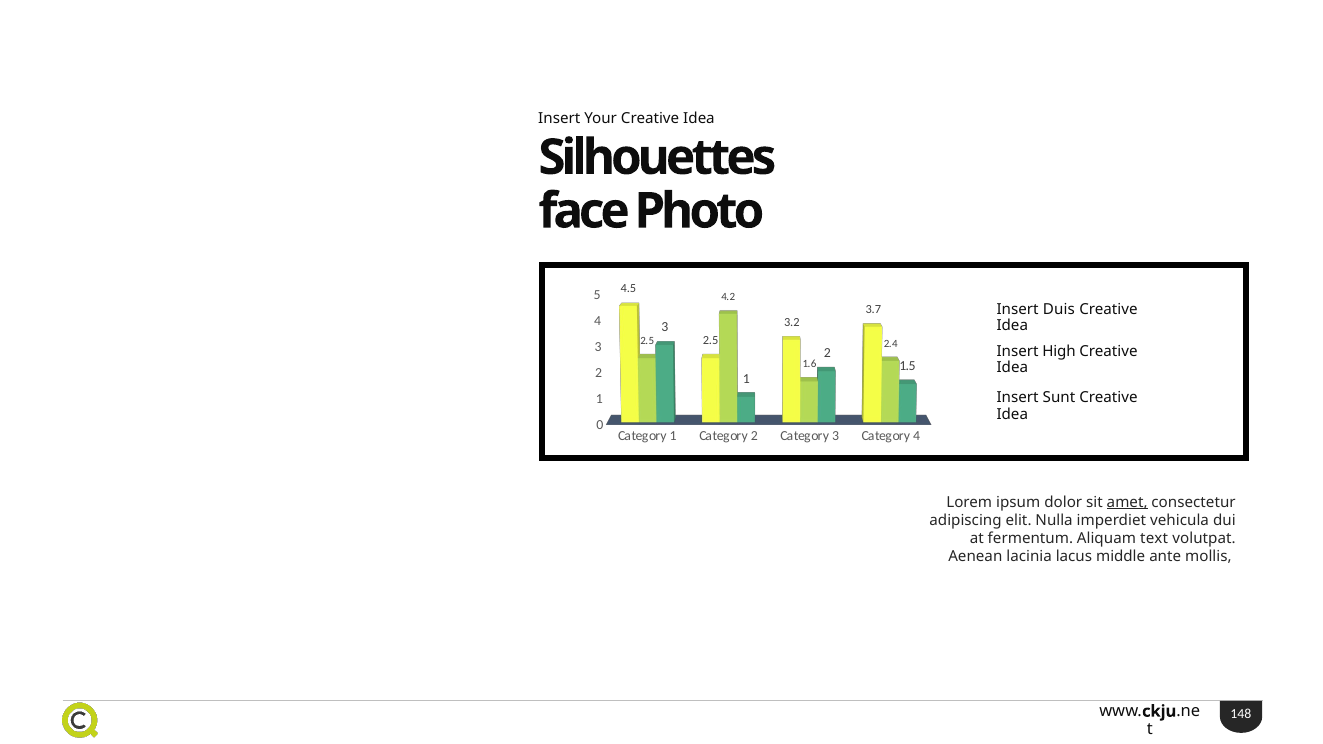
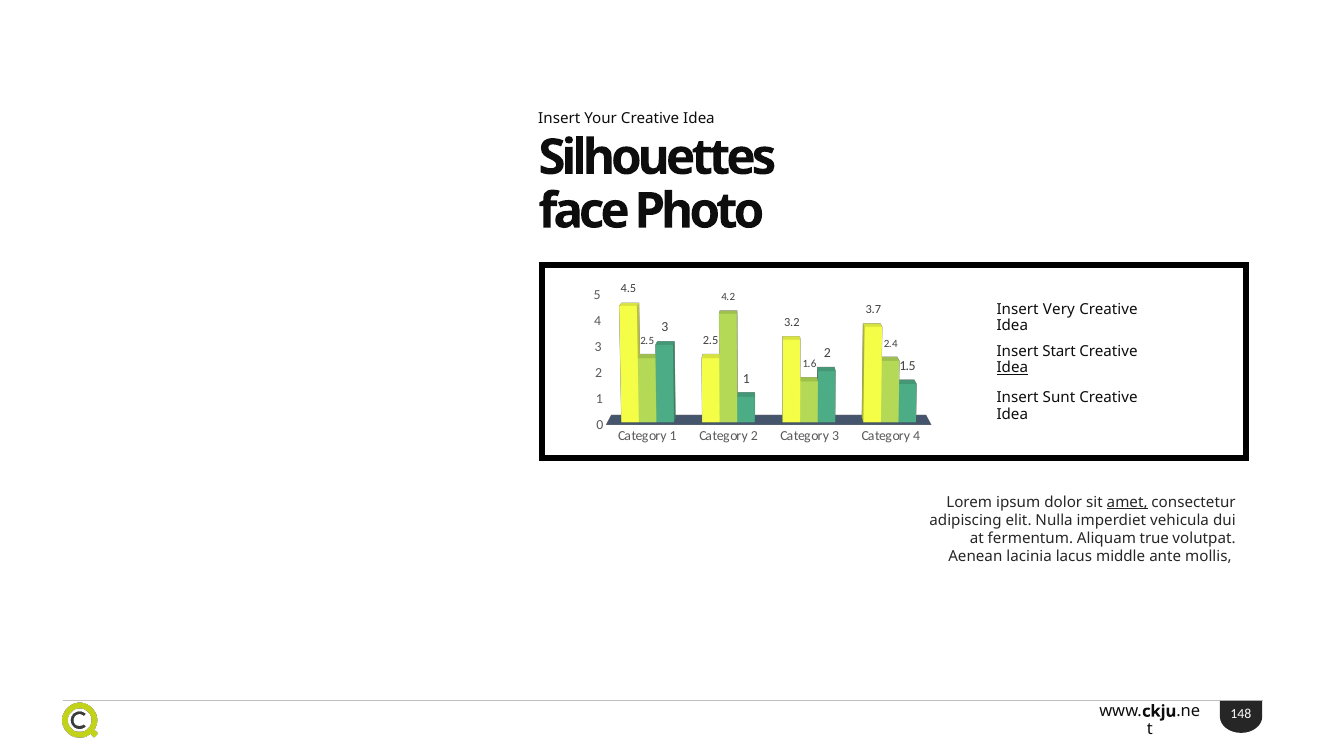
Duis: Duis -> Very
High: High -> Start
Idea at (1012, 368) underline: none -> present
text: text -> true
